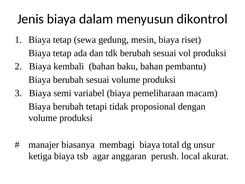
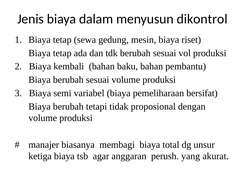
macam: macam -> bersifat
local: local -> yang
